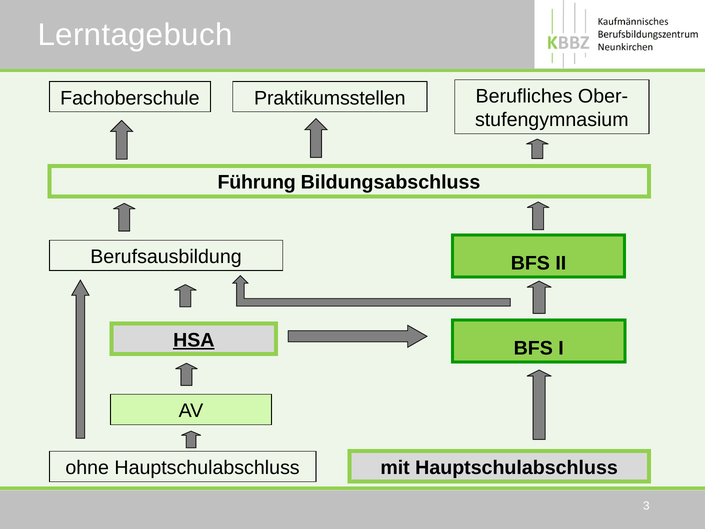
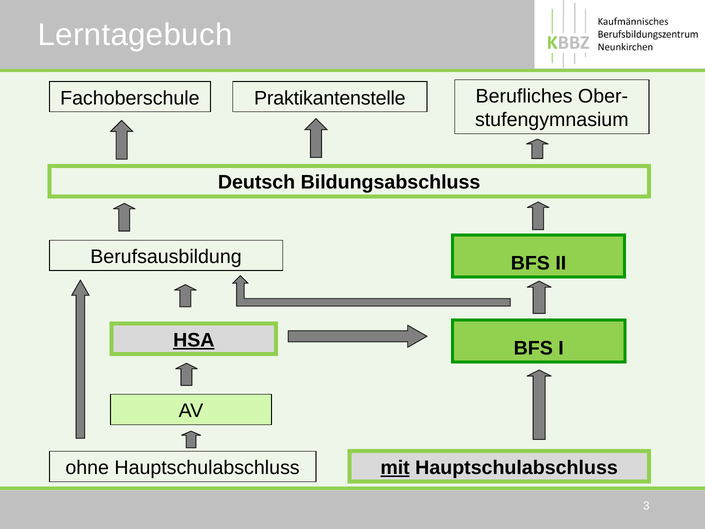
Praktikumsstellen: Praktikumsstellen -> Praktikantenstelle
Führung: Führung -> Deutsch
mit underline: none -> present
